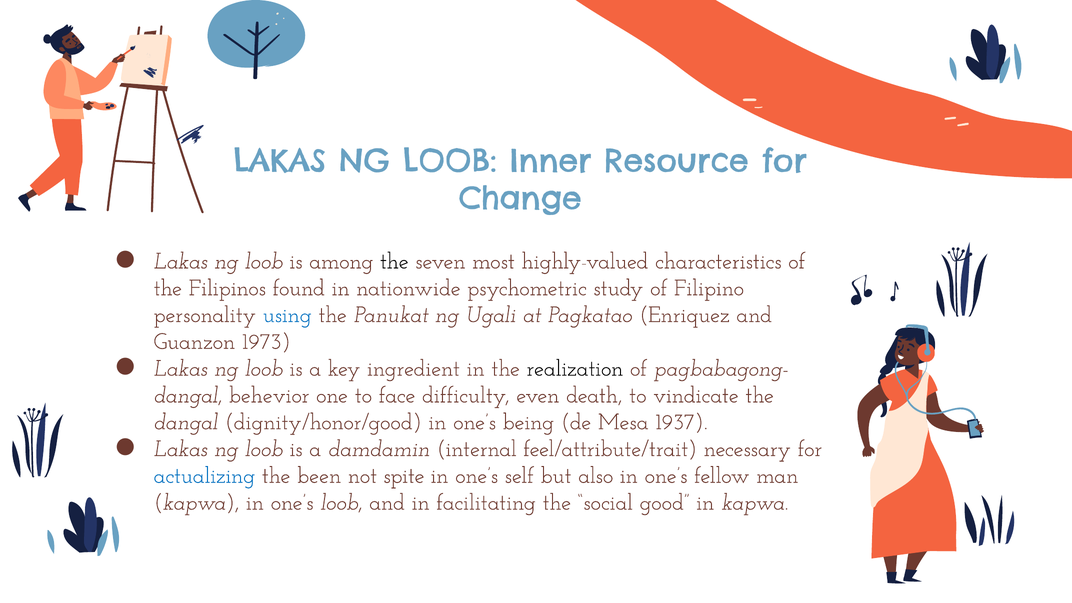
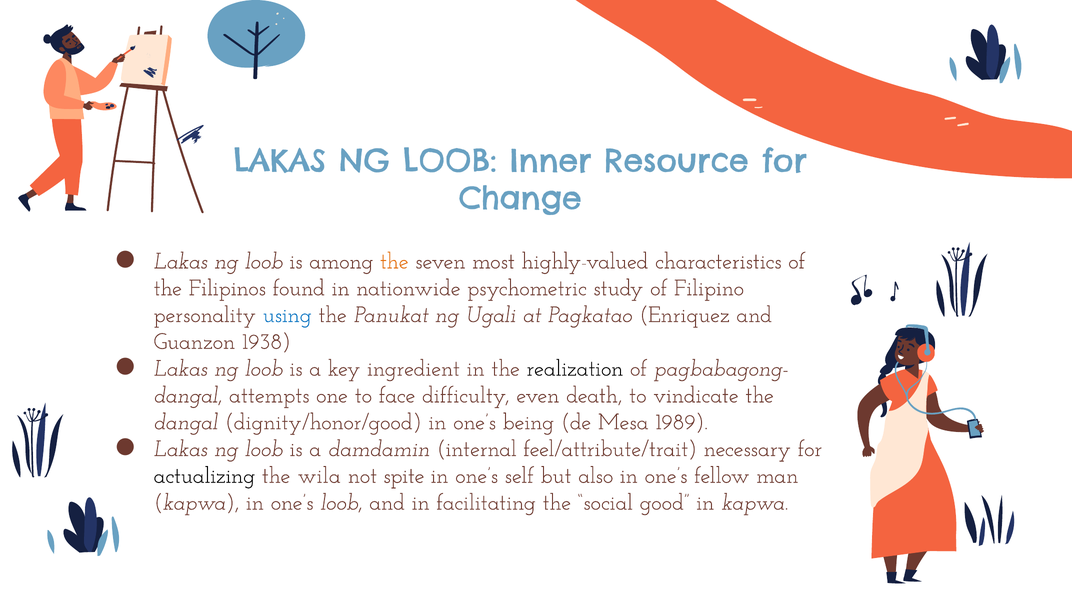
the at (394, 261) colour: black -> orange
1973: 1973 -> 1938
behevior: behevior -> attempts
1937: 1937 -> 1989
actualizing colour: blue -> black
been: been -> wila
